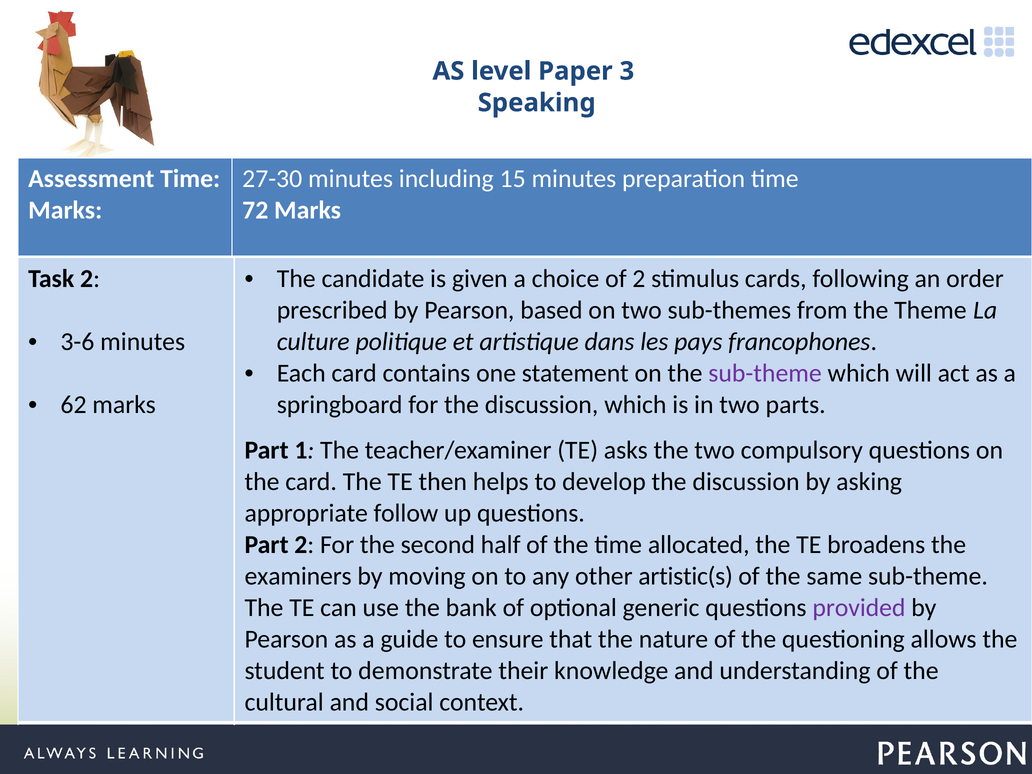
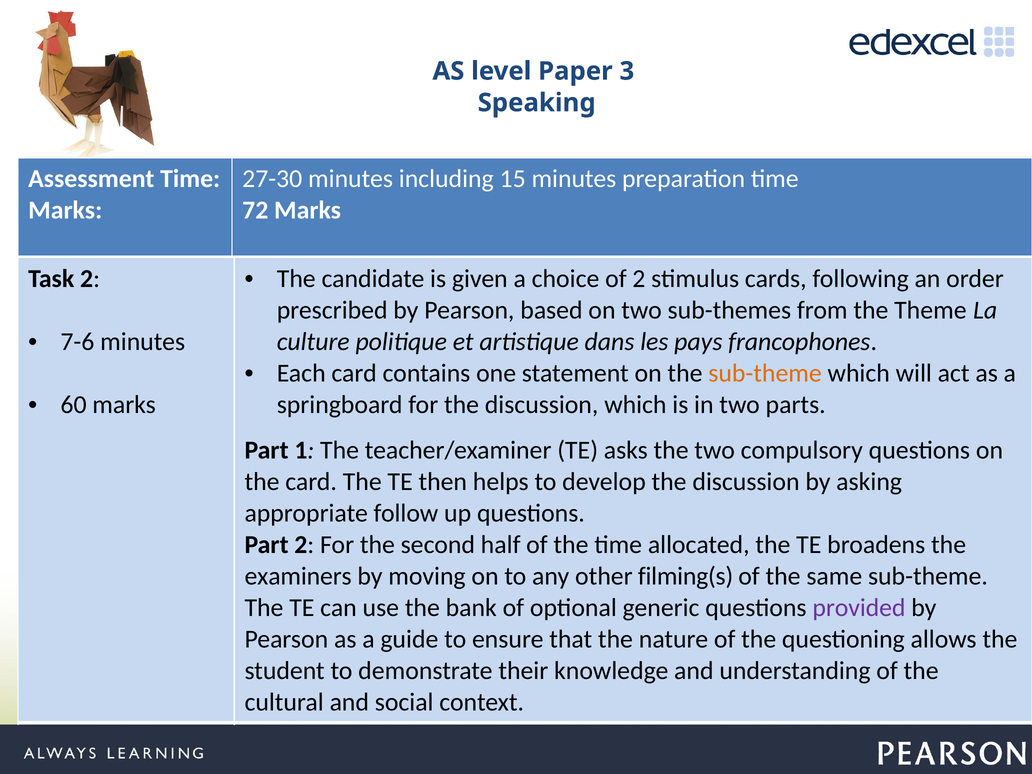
3-6: 3-6 -> 7-6
sub-theme at (765, 373) colour: purple -> orange
62: 62 -> 60
artistic(s: artistic(s -> filming(s
